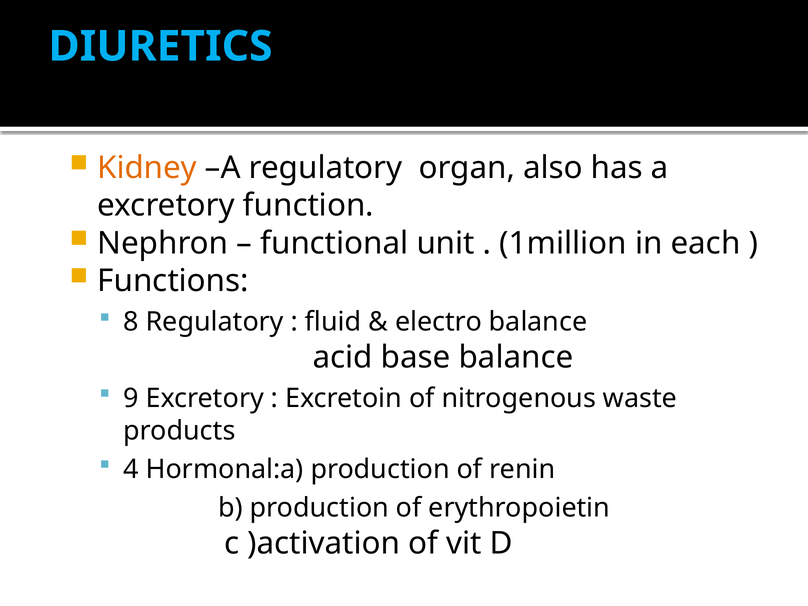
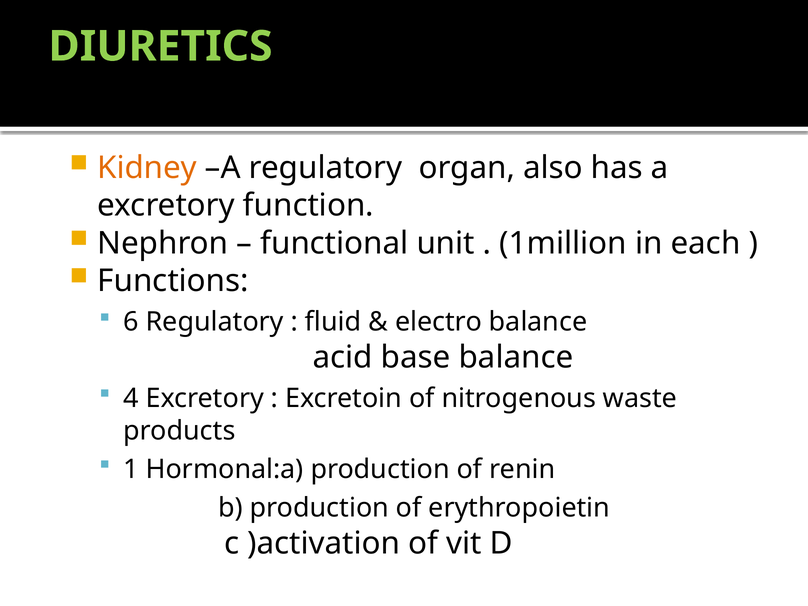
DIURETICS colour: light blue -> light green
8: 8 -> 6
9: 9 -> 4
4: 4 -> 1
